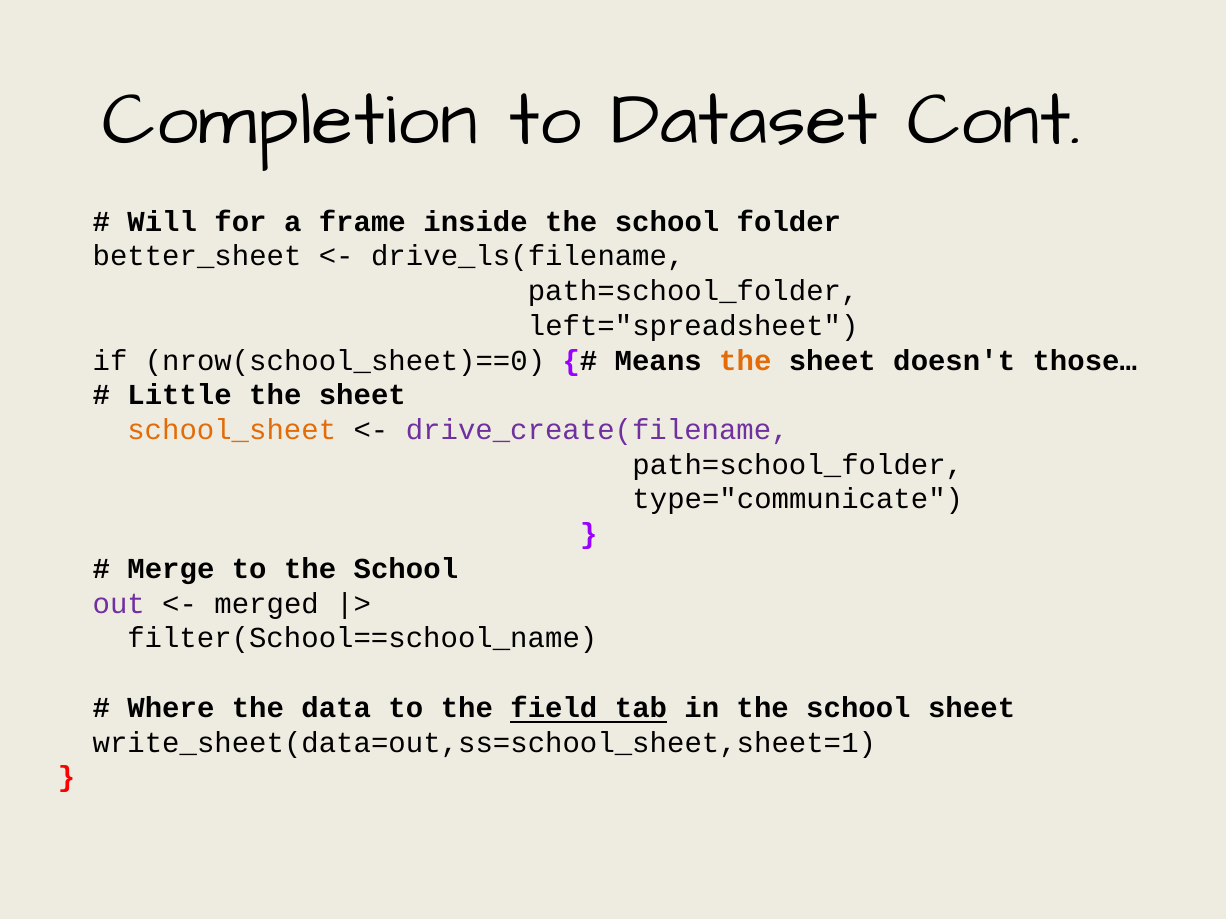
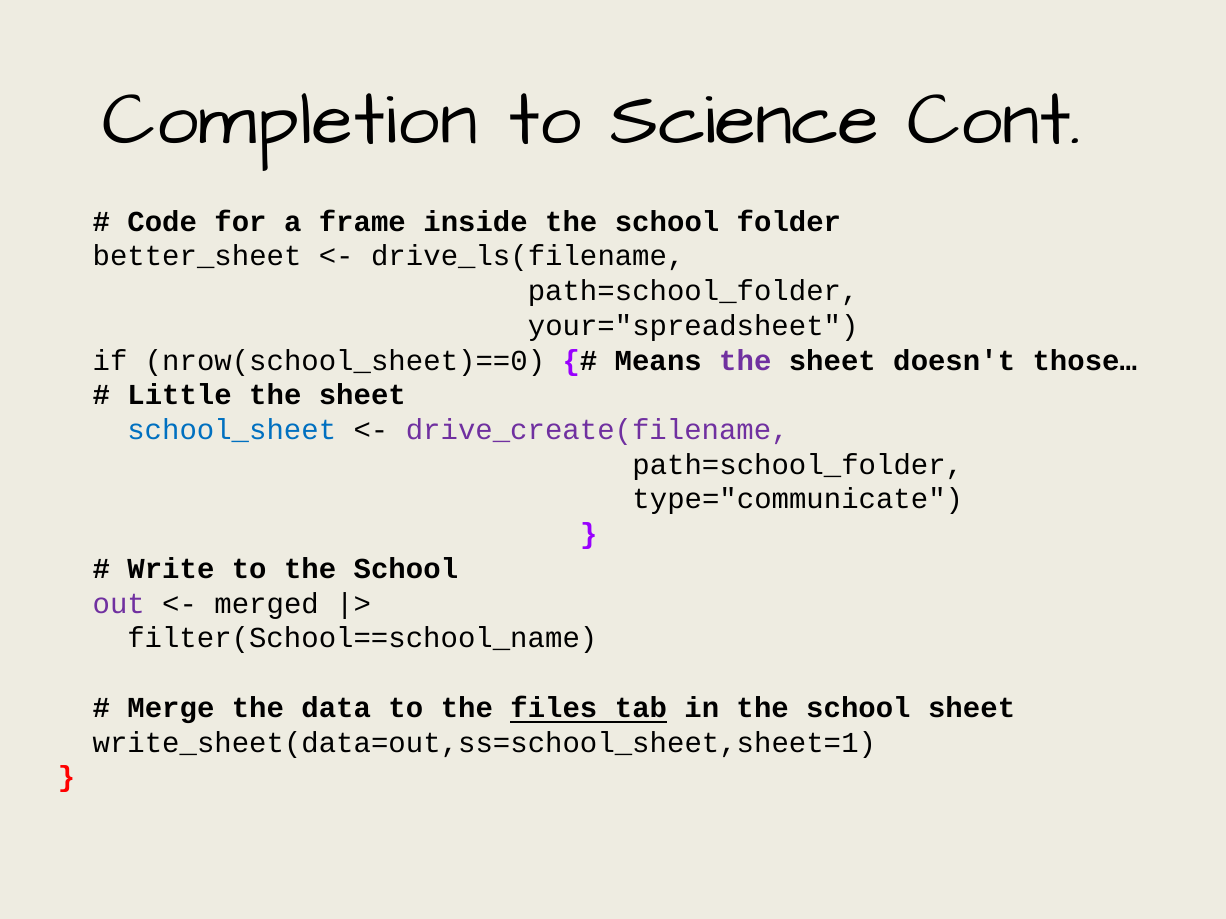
Dataset: Dataset -> Science
Will: Will -> Code
left="spreadsheet: left="spreadsheet -> your="spreadsheet
the at (745, 361) colour: orange -> purple
school_sheet colour: orange -> blue
Merge: Merge -> Write
Where: Where -> Merge
field: field -> files
